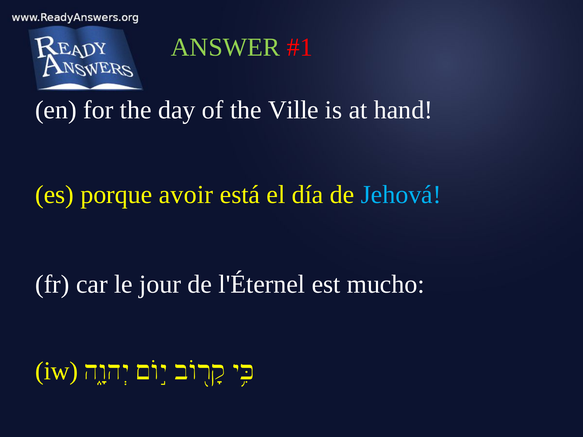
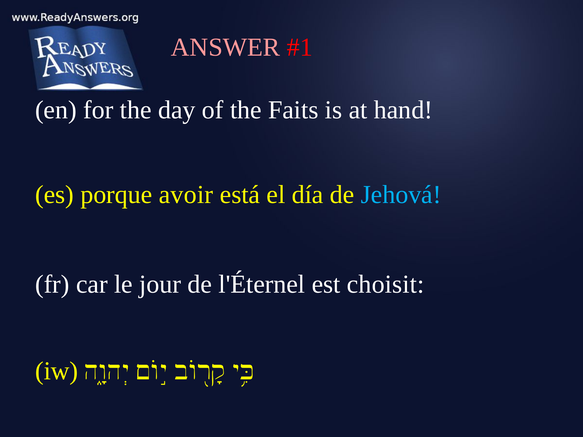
ANSWER colour: light green -> pink
Ville: Ville -> Faits
mucho: mucho -> choisit
